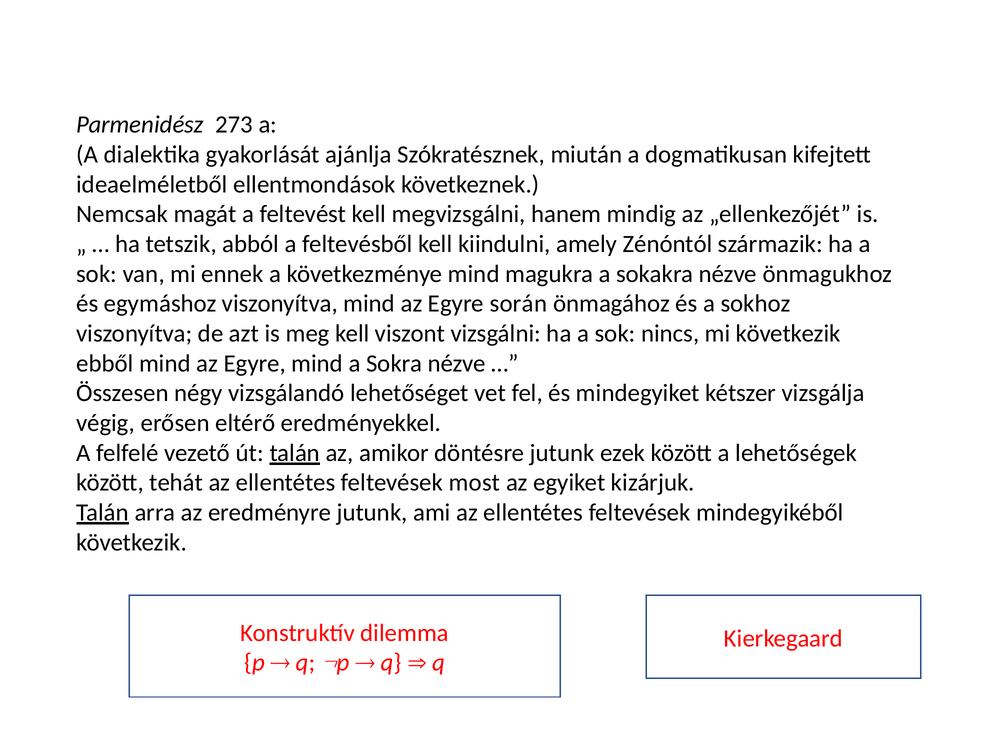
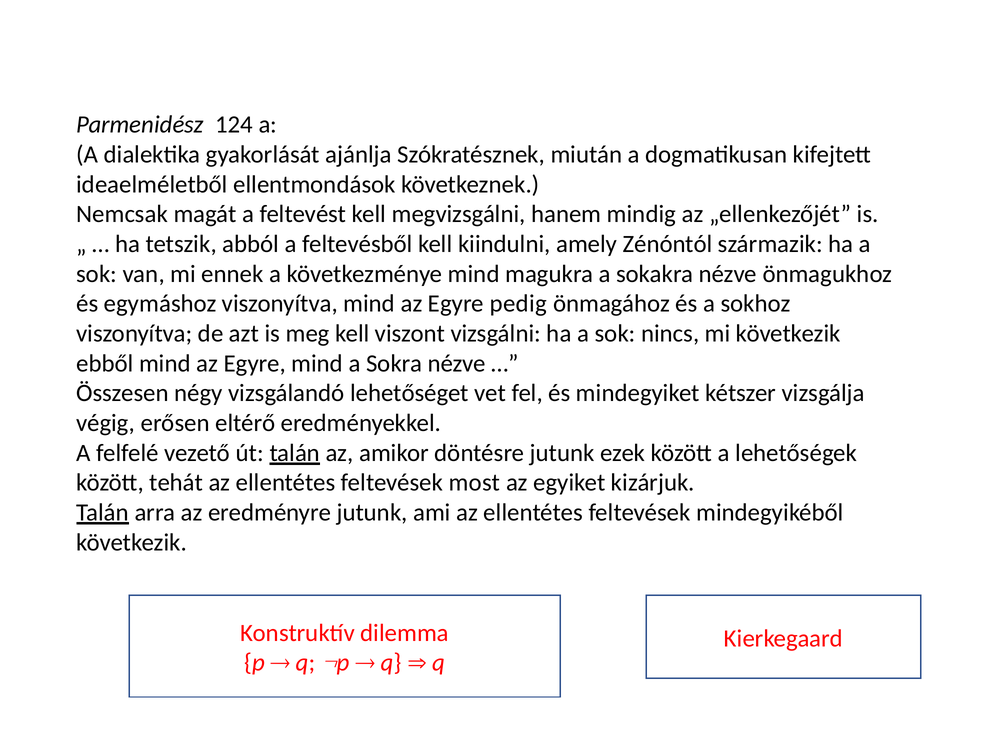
273: 273 -> 124
során: során -> pedig
